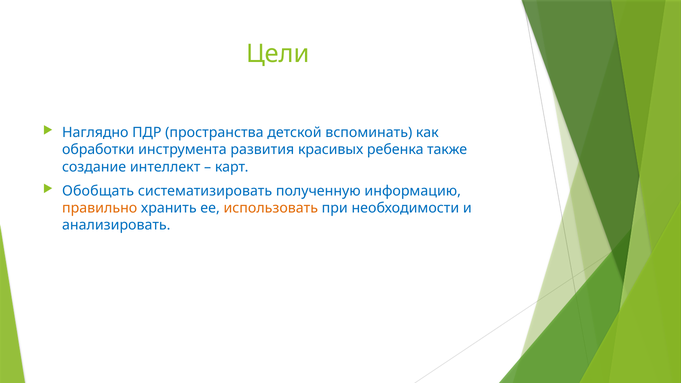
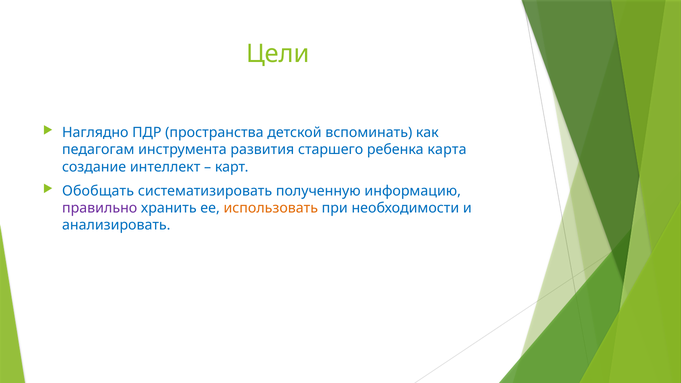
обработки: обработки -> педагогам
красивых: красивых -> старшего
также: также -> карта
правильно colour: orange -> purple
